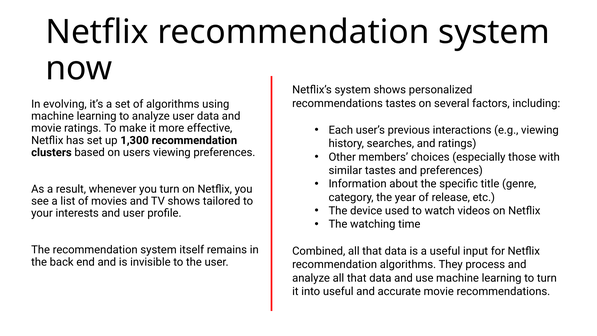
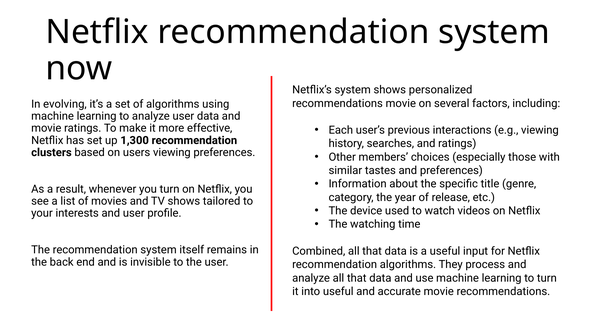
recommendations tastes: tastes -> movie
